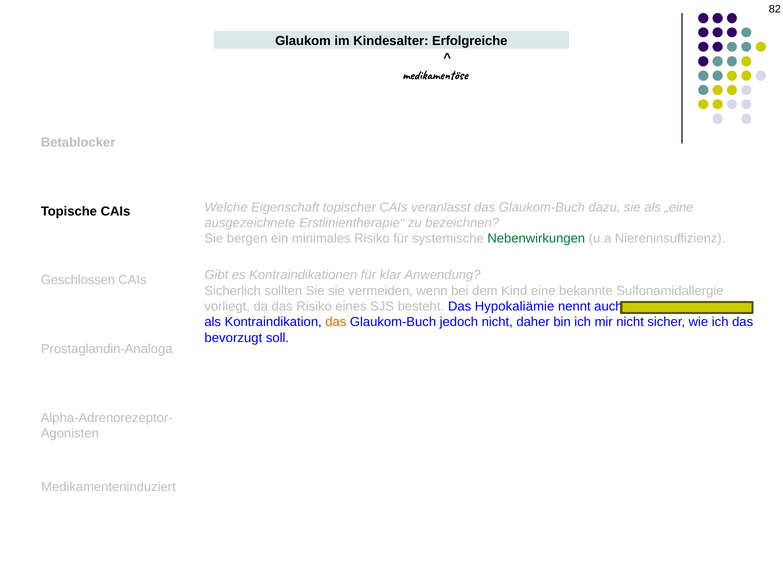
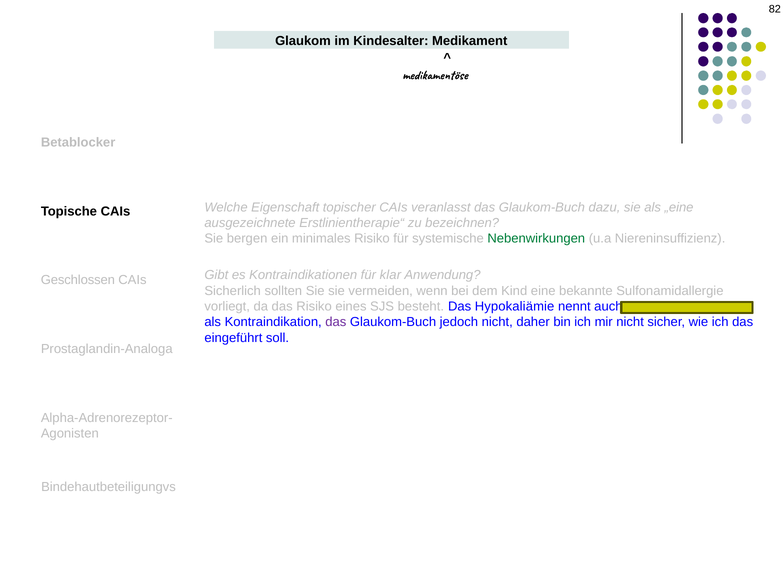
Erfolgreiche: Erfolgreiche -> Medikament
das at (336, 322) colour: orange -> purple
bevorzugt: bevorzugt -> eingeführt
Medikamenteninduziert: Medikamenteninduziert -> Bindehautbeteiligungvs
